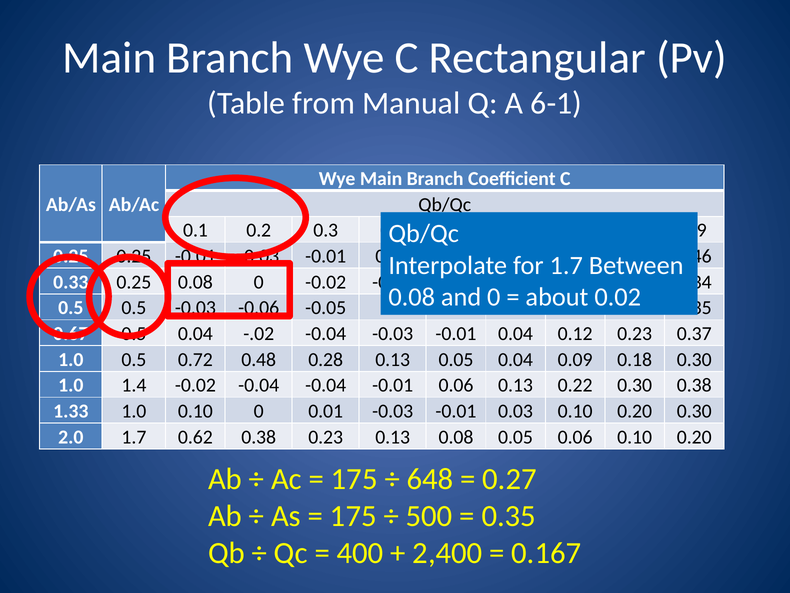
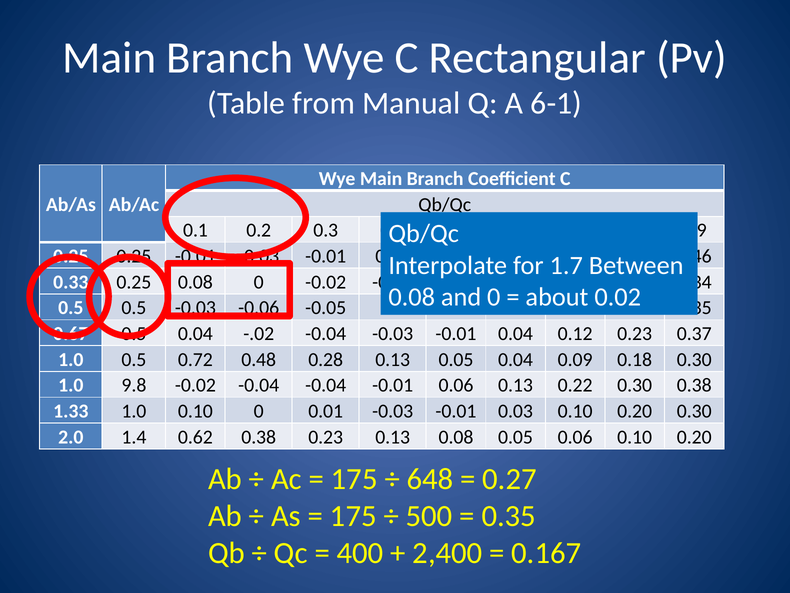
1.4: 1.4 -> 9.8
2.0 1.7: 1.7 -> 1.4
